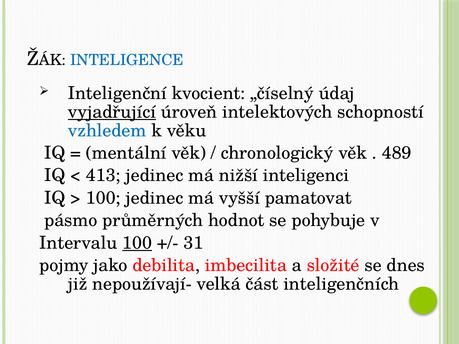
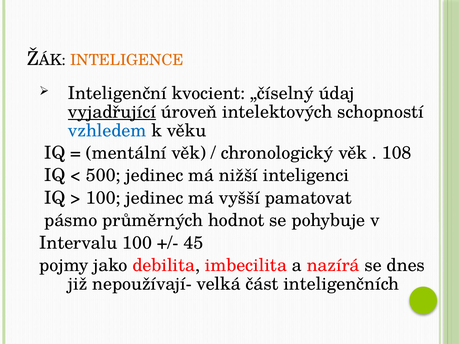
INTELIGENCE colour: blue -> orange
489: 489 -> 108
413: 413 -> 500
100 at (137, 243) underline: present -> none
31: 31 -> 45
složité: složité -> nazírá
